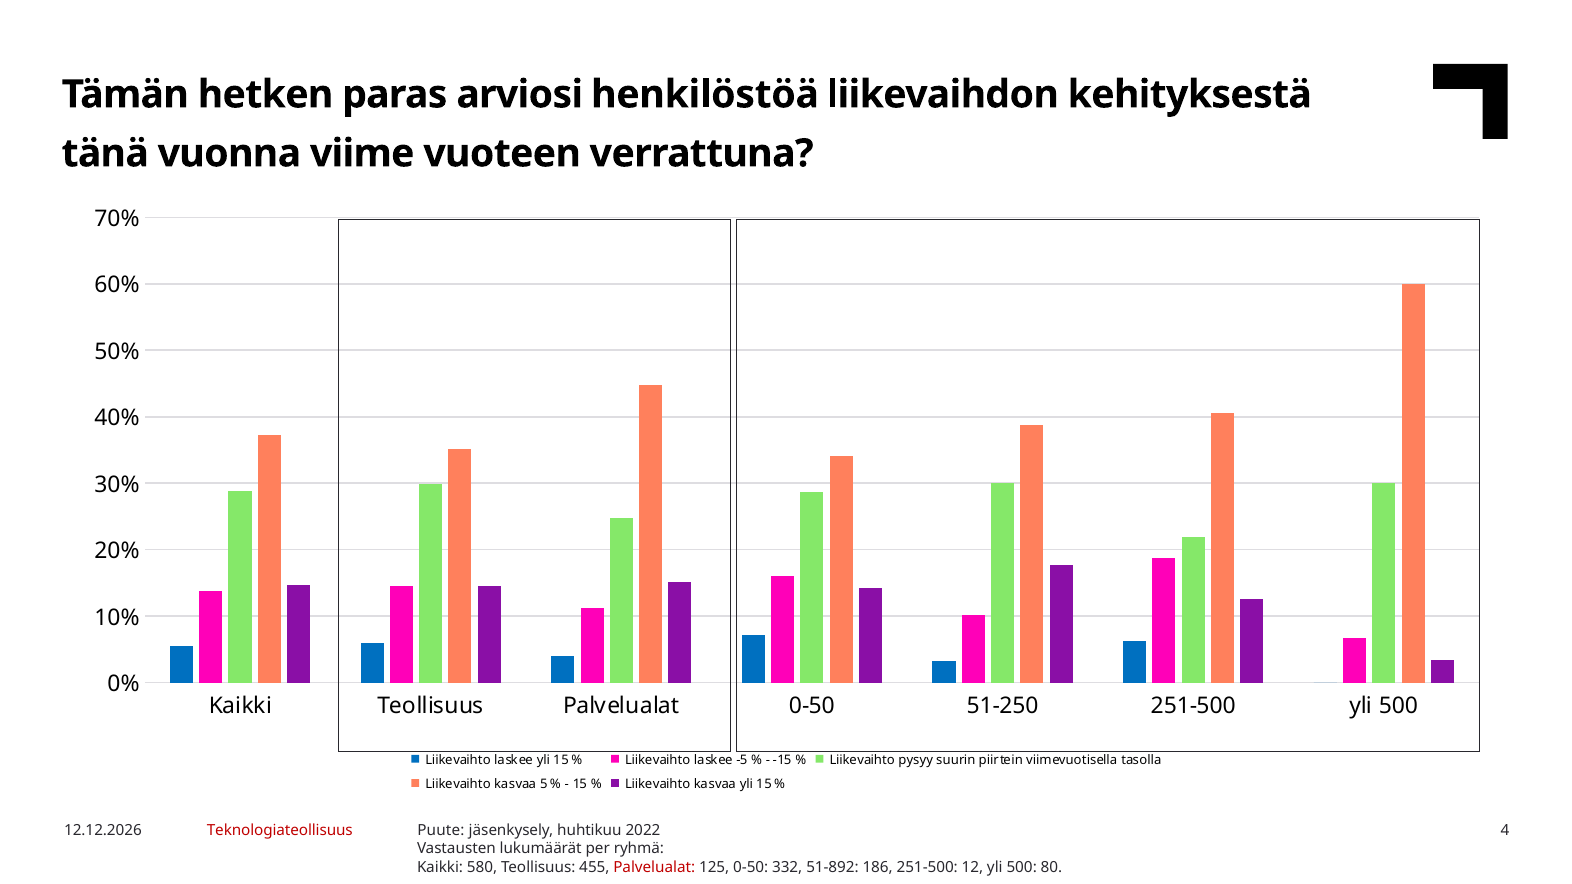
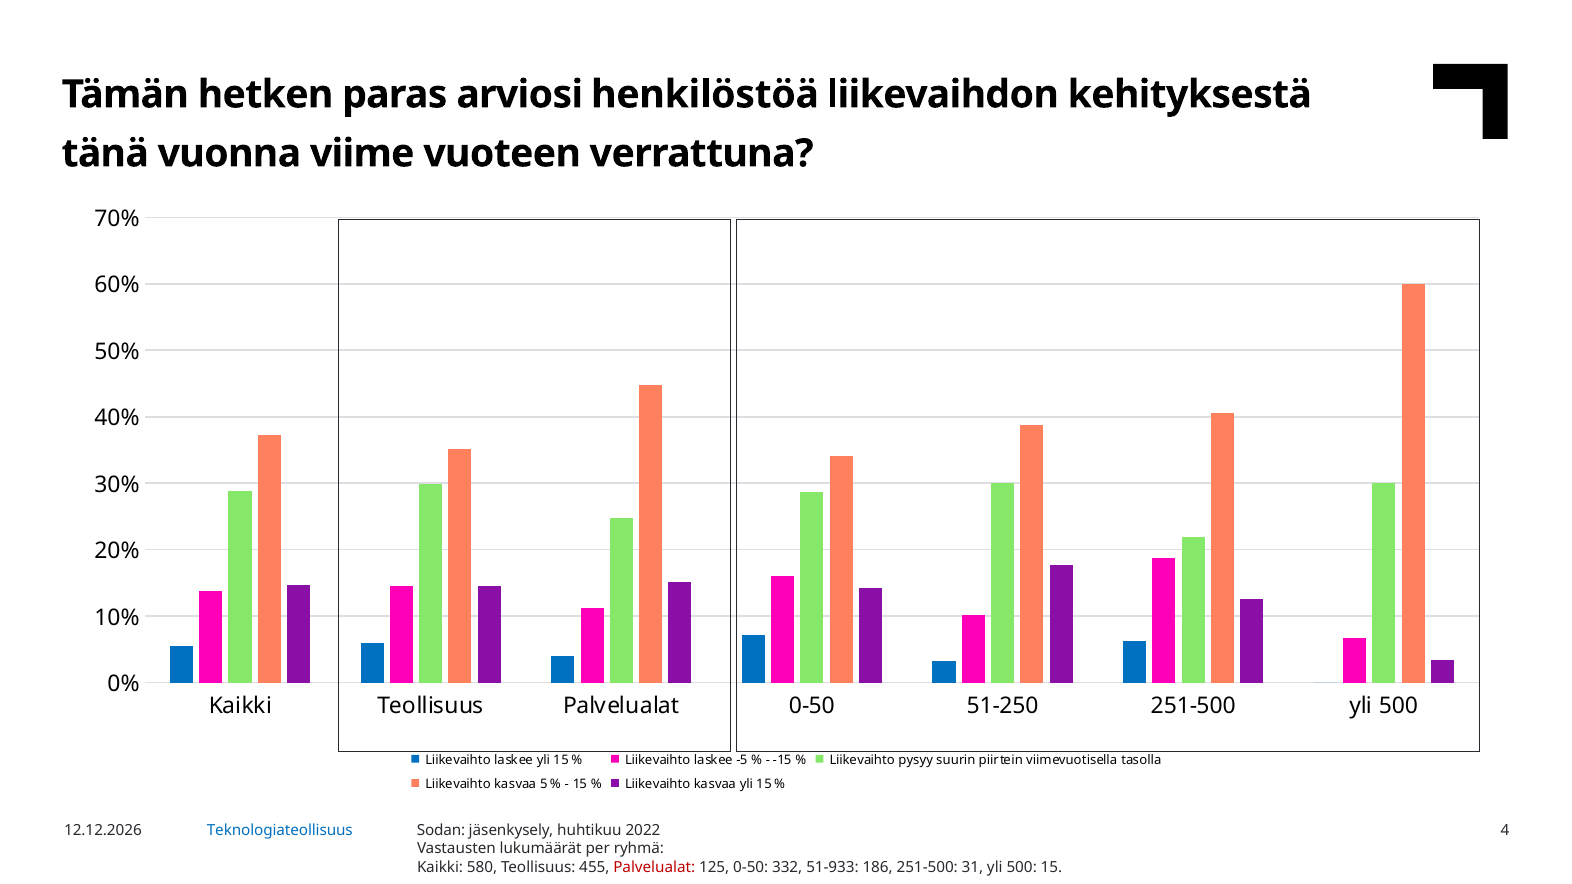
Teknologiateollisuus colour: red -> blue
Puute: Puute -> Sodan
51-892: 51-892 -> 51-933
12: 12 -> 31
500 80: 80 -> 15
